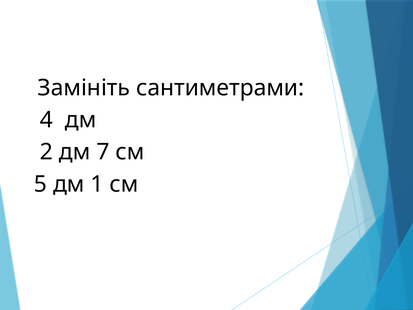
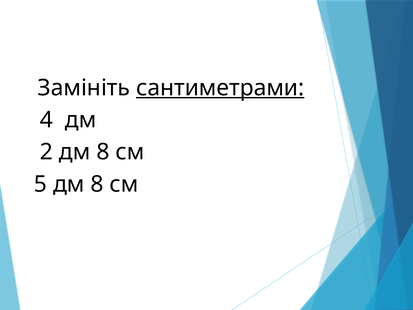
сантиметрами underline: none -> present
2 дм 7: 7 -> 8
5 дм 1: 1 -> 8
